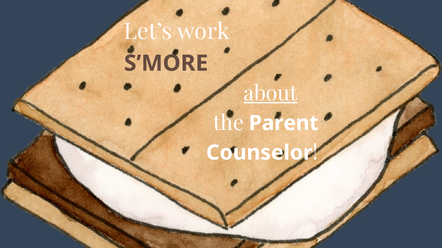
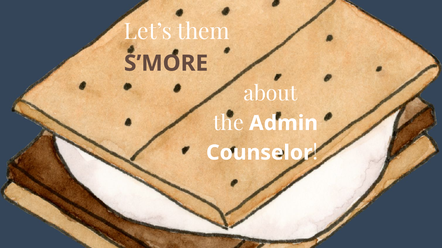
work: work -> them
about underline: present -> none
Parent: Parent -> Admin
